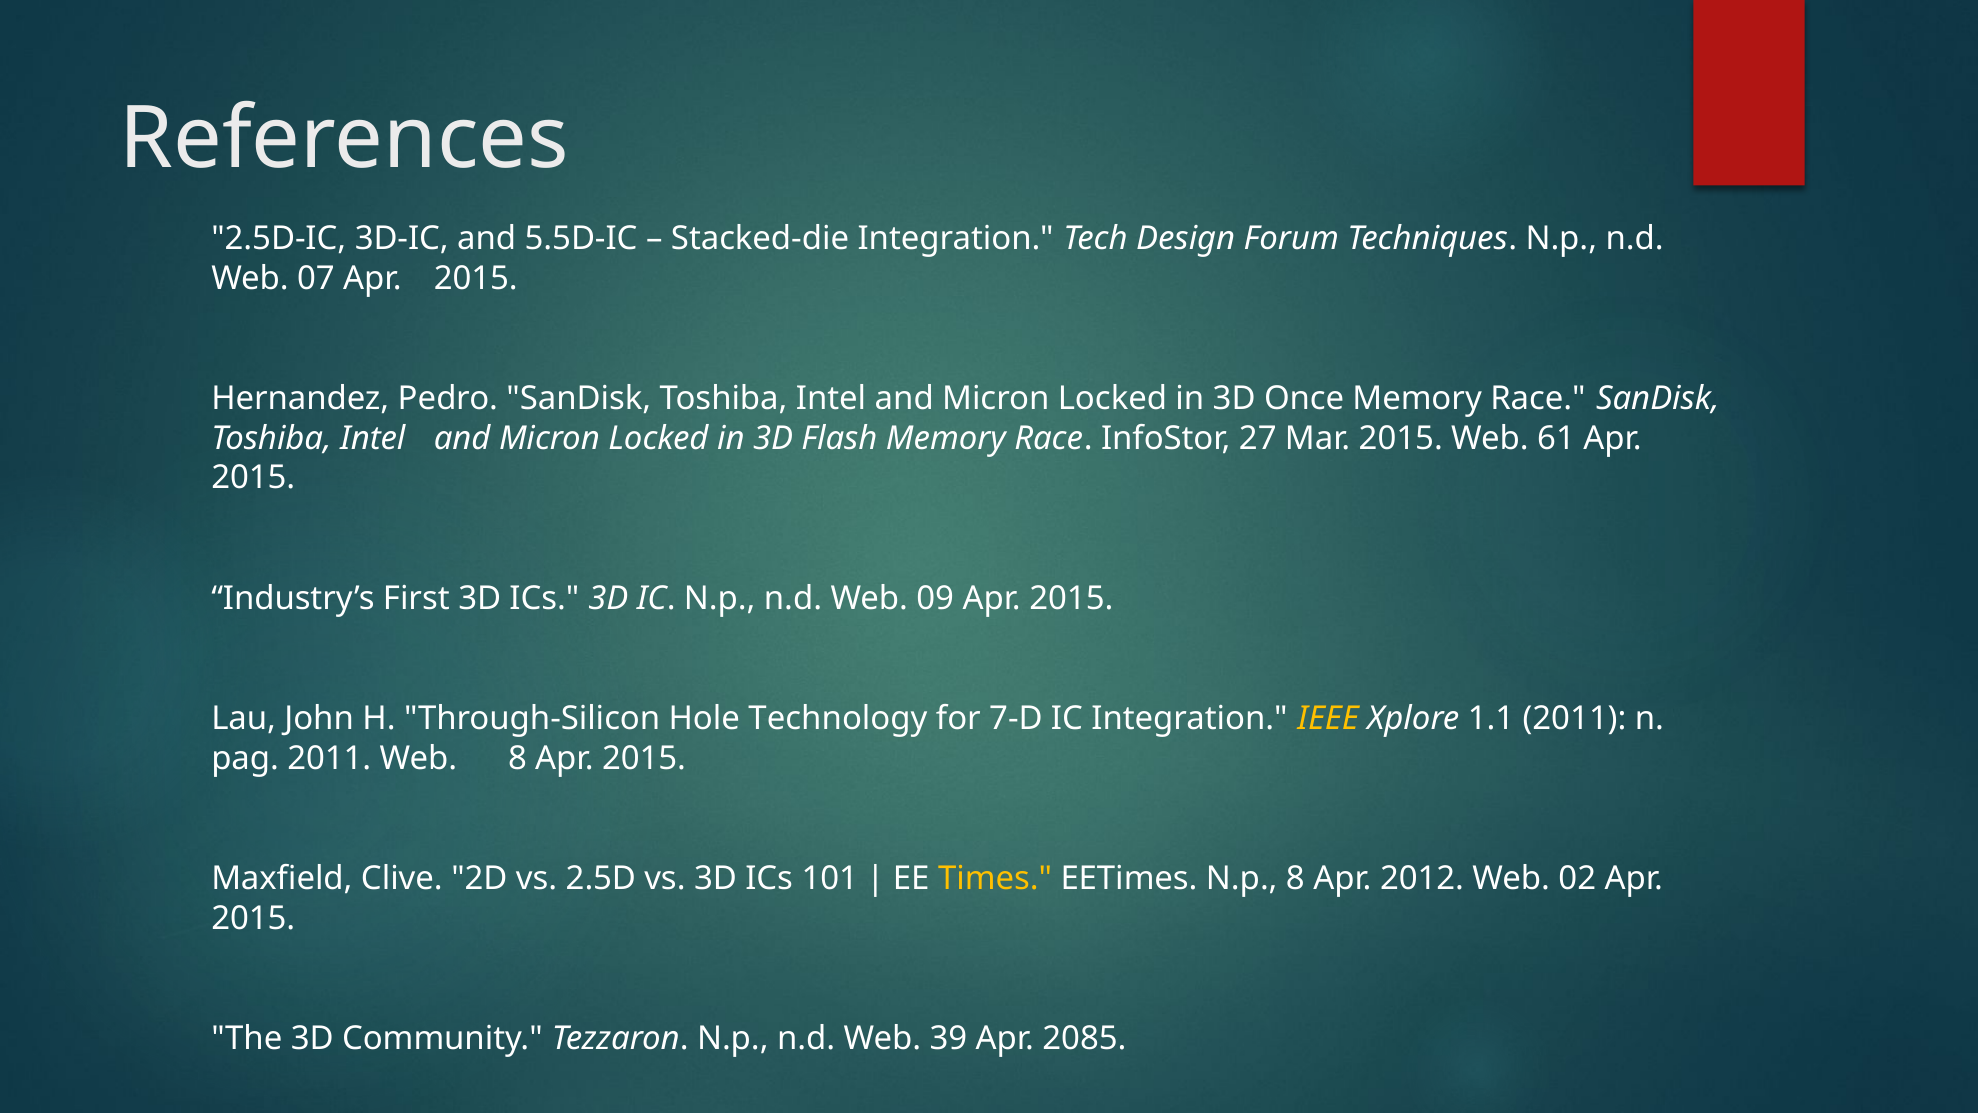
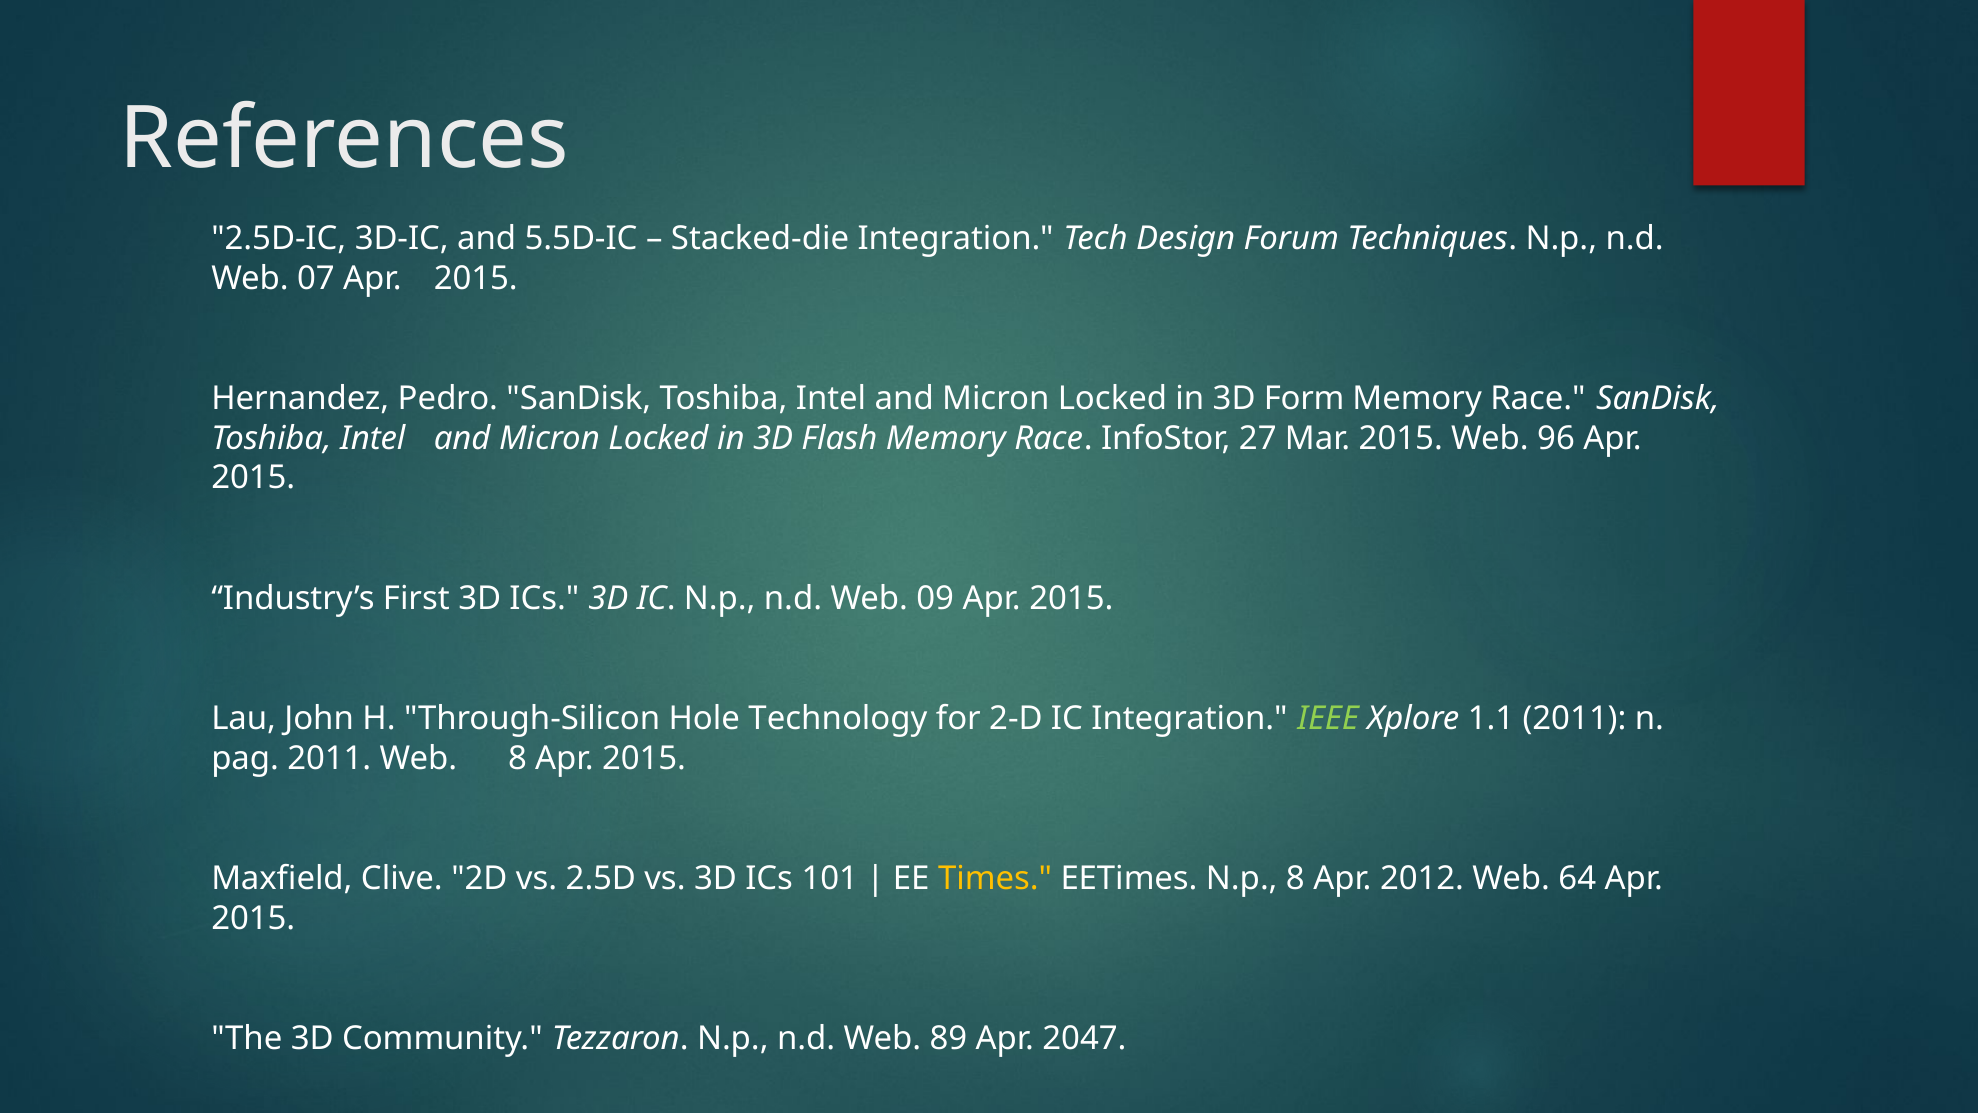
Once: Once -> Form
61: 61 -> 96
7-D: 7-D -> 2-D
IEEE colour: yellow -> light green
02: 02 -> 64
39: 39 -> 89
2085: 2085 -> 2047
